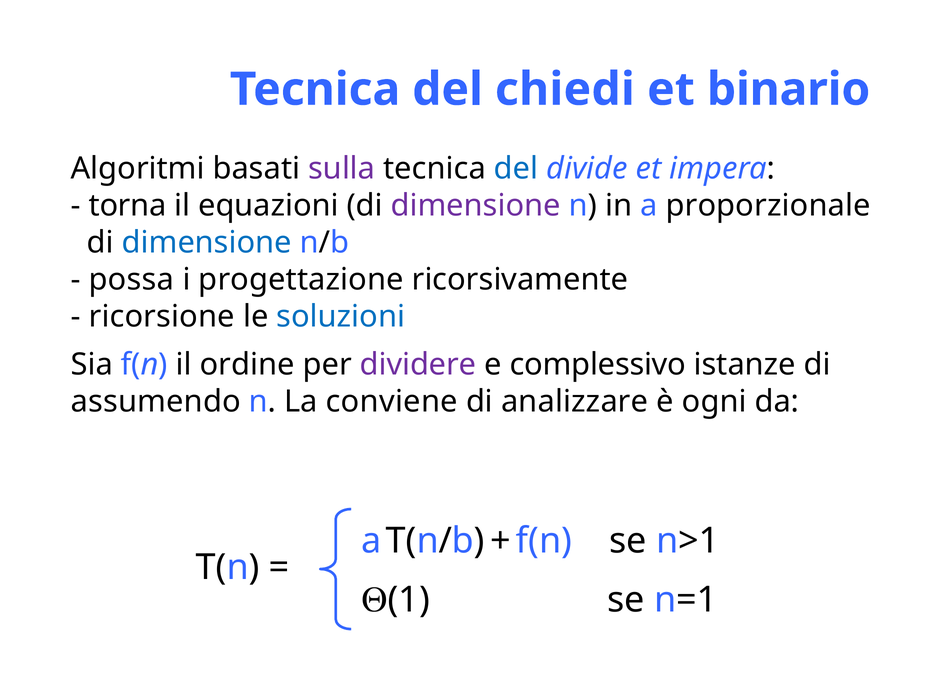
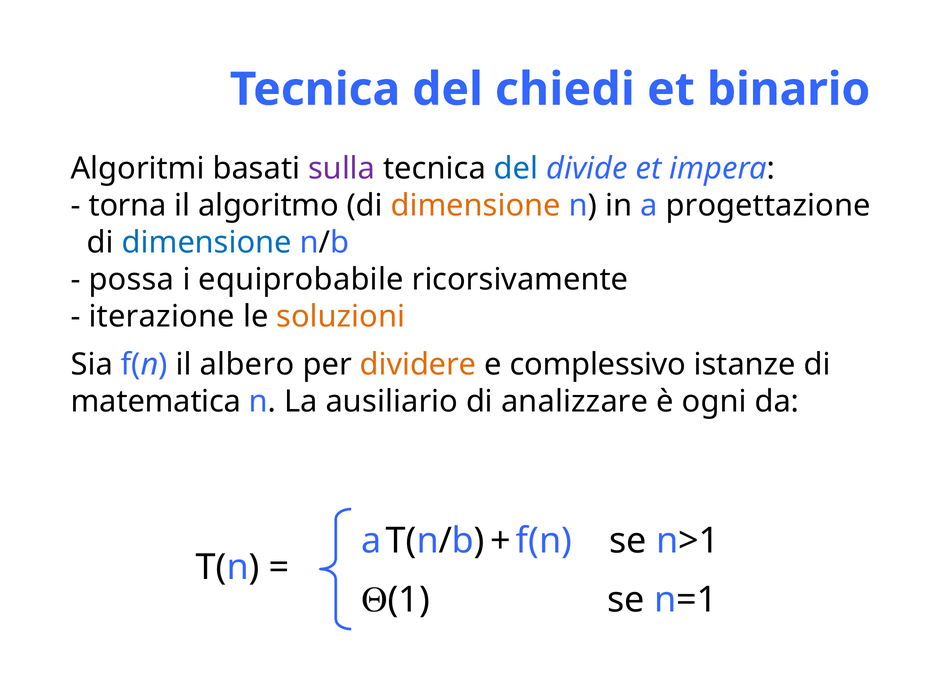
equazioni: equazioni -> algoritmo
dimensione at (476, 206) colour: purple -> orange
proporzionale: proporzionale -> progettazione
progettazione: progettazione -> equiprobabile
ricorsione: ricorsione -> iterazione
soluzioni colour: blue -> orange
ordine: ordine -> albero
dividere colour: purple -> orange
assumendo: assumendo -> matematica
conviene: conviene -> ausiliario
